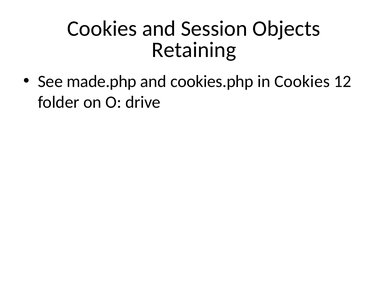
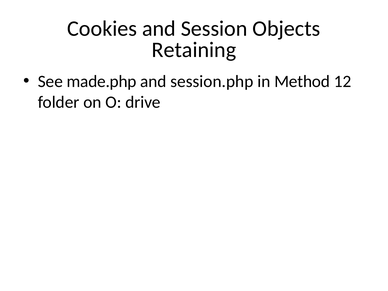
cookies.php: cookies.php -> session.php
in Cookies: Cookies -> Method
